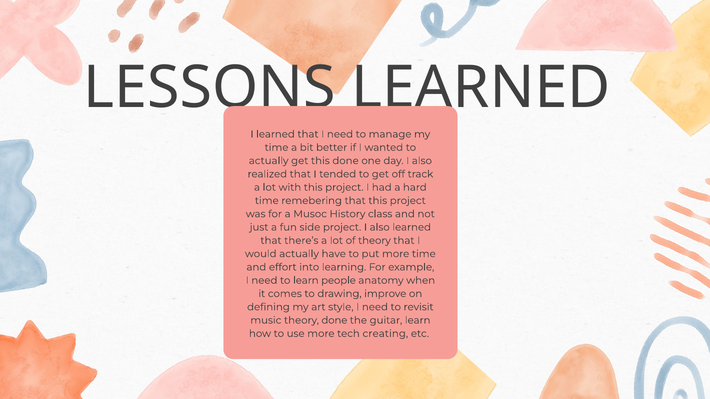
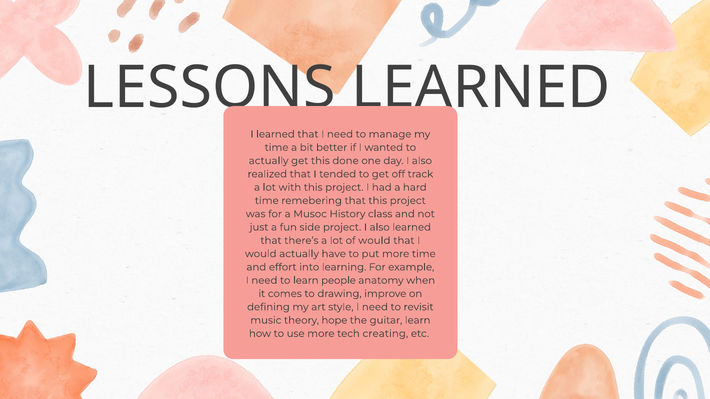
of theory: theory -> would
theory done: done -> hope
